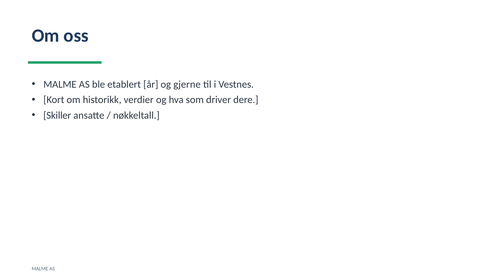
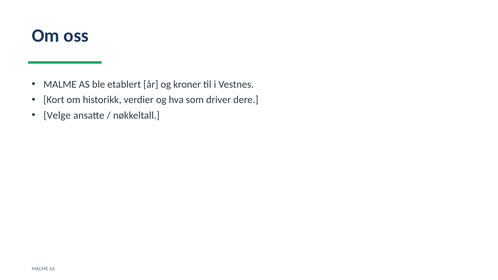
gjerne: gjerne -> kroner
Skiller: Skiller -> Velge
